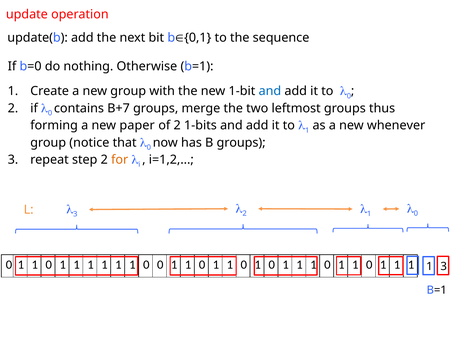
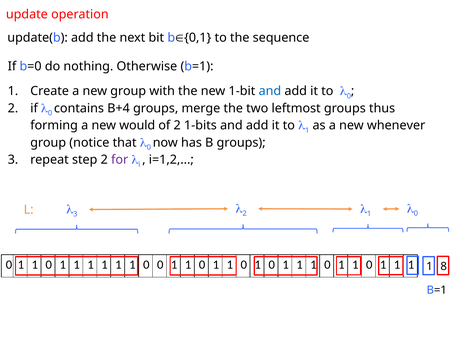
B+7: B+7 -> B+4
paper: paper -> would
for colour: orange -> purple
1 3: 3 -> 8
